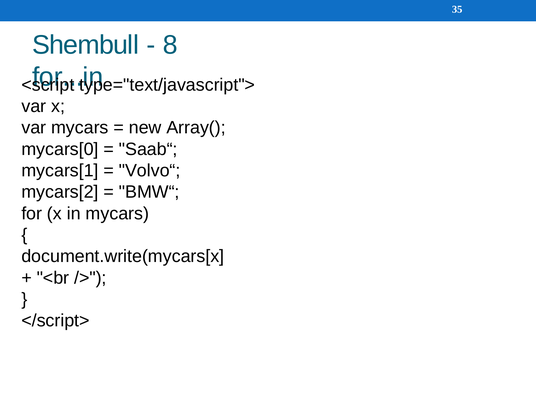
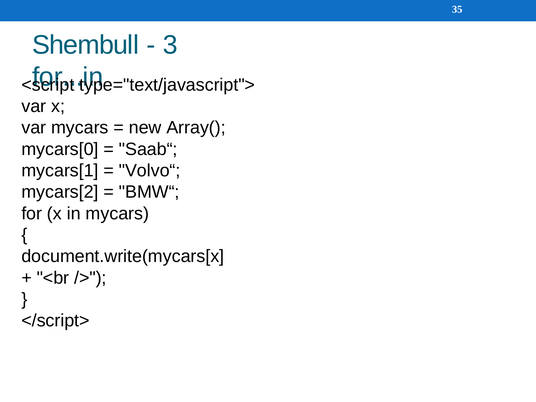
8: 8 -> 3
